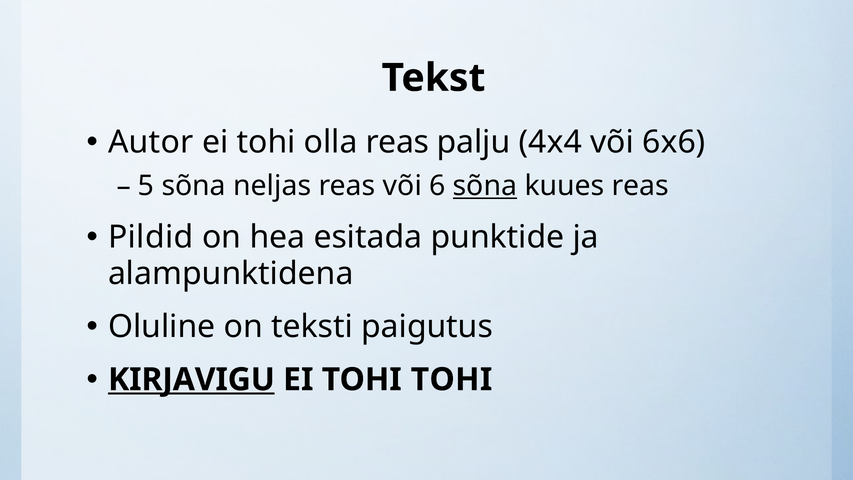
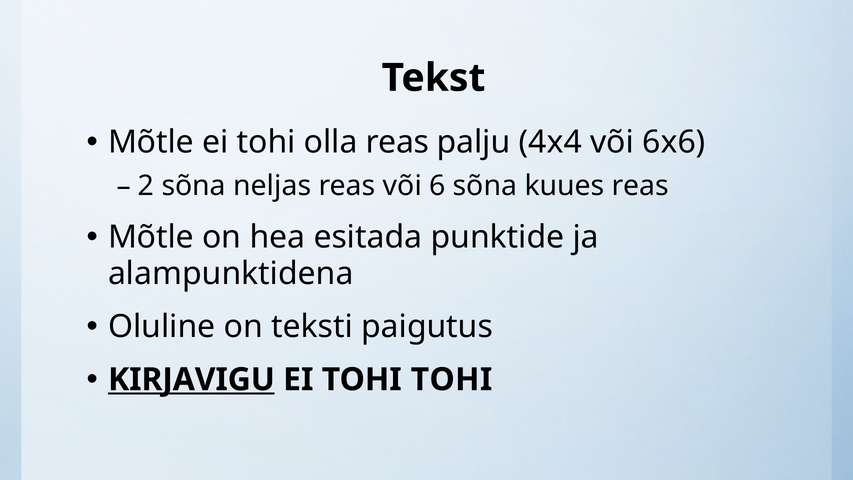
Autor at (151, 142): Autor -> Mõtle
5: 5 -> 2
sõna at (485, 186) underline: present -> none
Pildid at (151, 237): Pildid -> Mõtle
